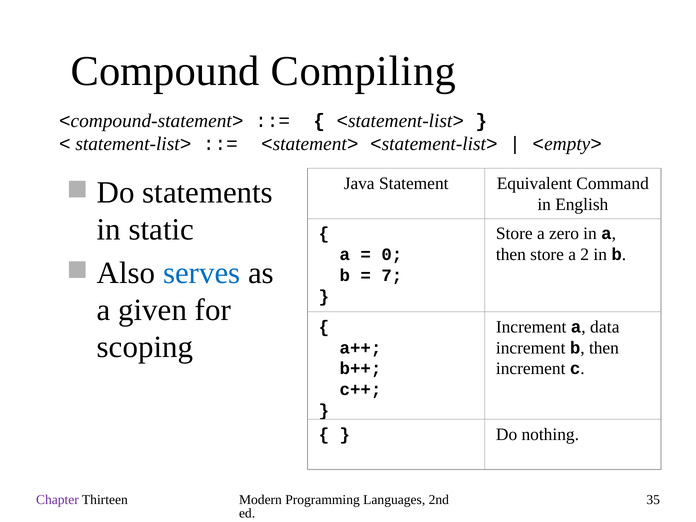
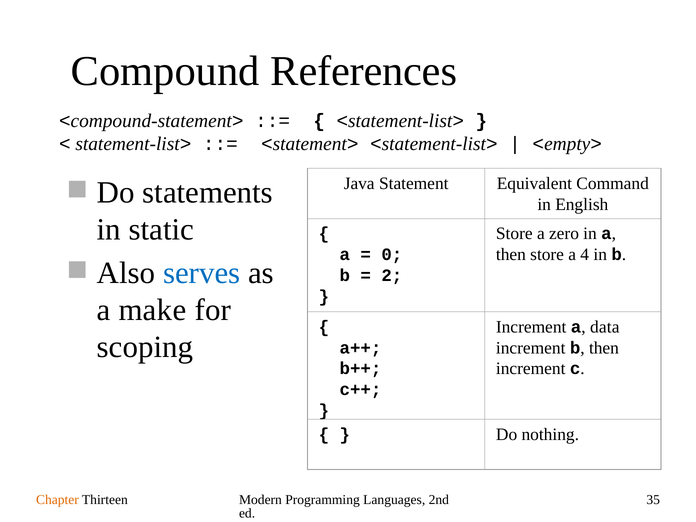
Compiling: Compiling -> References
2: 2 -> 4
7: 7 -> 2
given: given -> make
Chapter colour: purple -> orange
